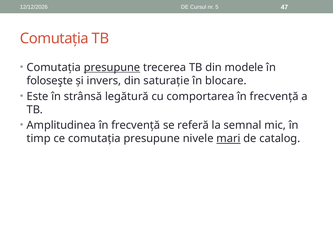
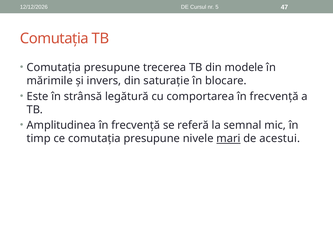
presupune at (112, 67) underline: present -> none
foloseşte: foloseşte -> mărimile
catalog: catalog -> acestui
